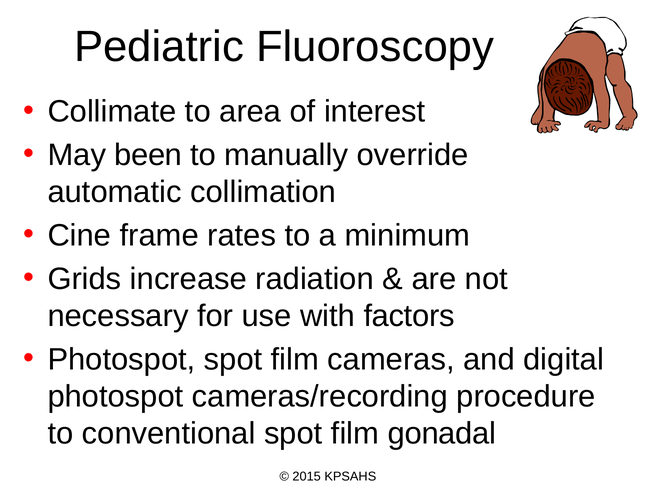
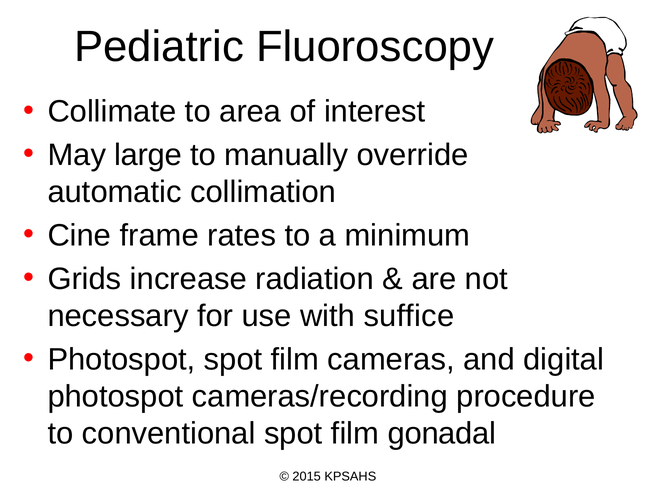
been: been -> large
factors: factors -> suffice
